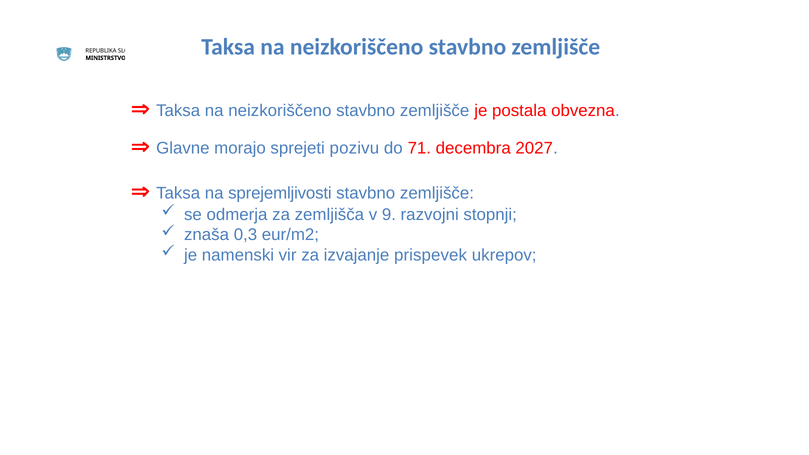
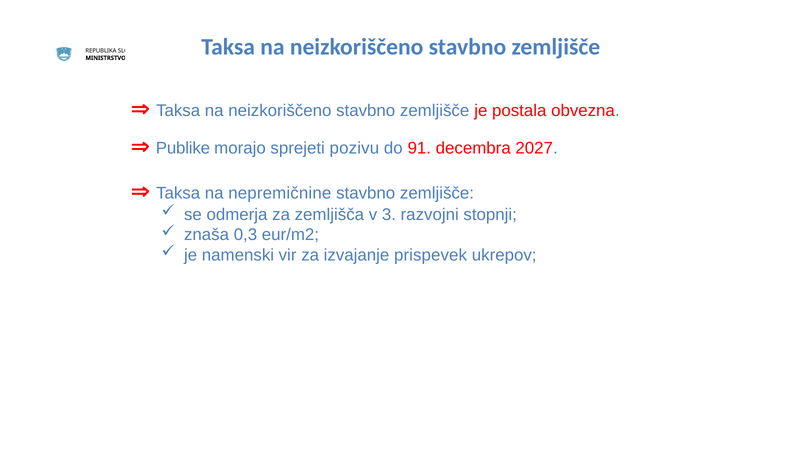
Glavne: Glavne -> Publike
71: 71 -> 91
sprejemljivosti: sprejemljivosti -> nepremičnine
9: 9 -> 3
